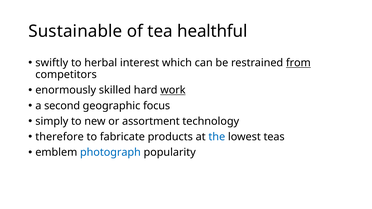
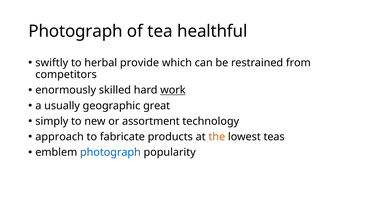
Sustainable at (75, 31): Sustainable -> Photograph
interest: interest -> provide
from underline: present -> none
second: second -> usually
focus: focus -> great
therefore: therefore -> approach
the colour: blue -> orange
